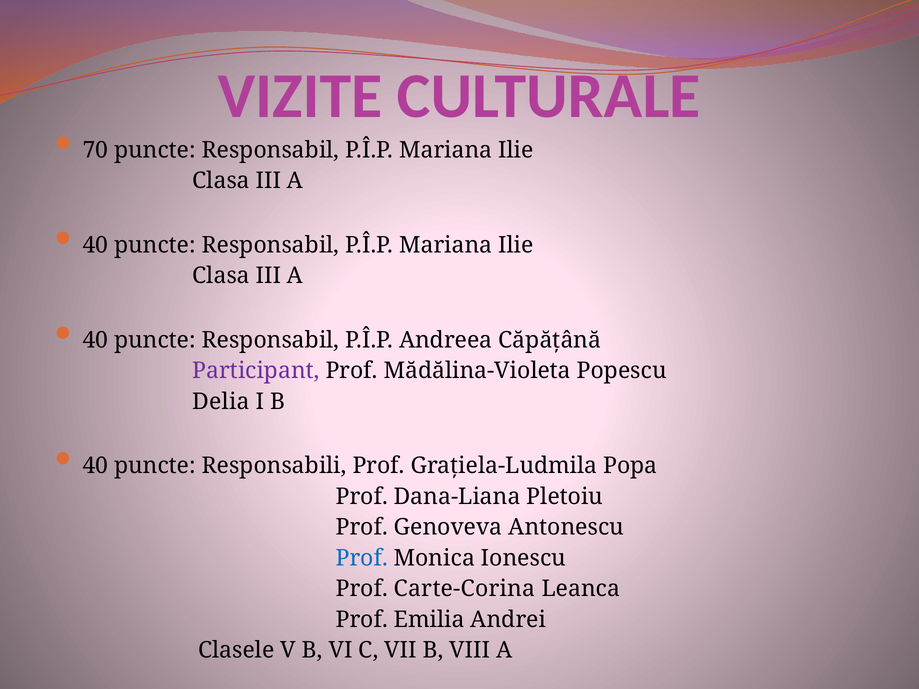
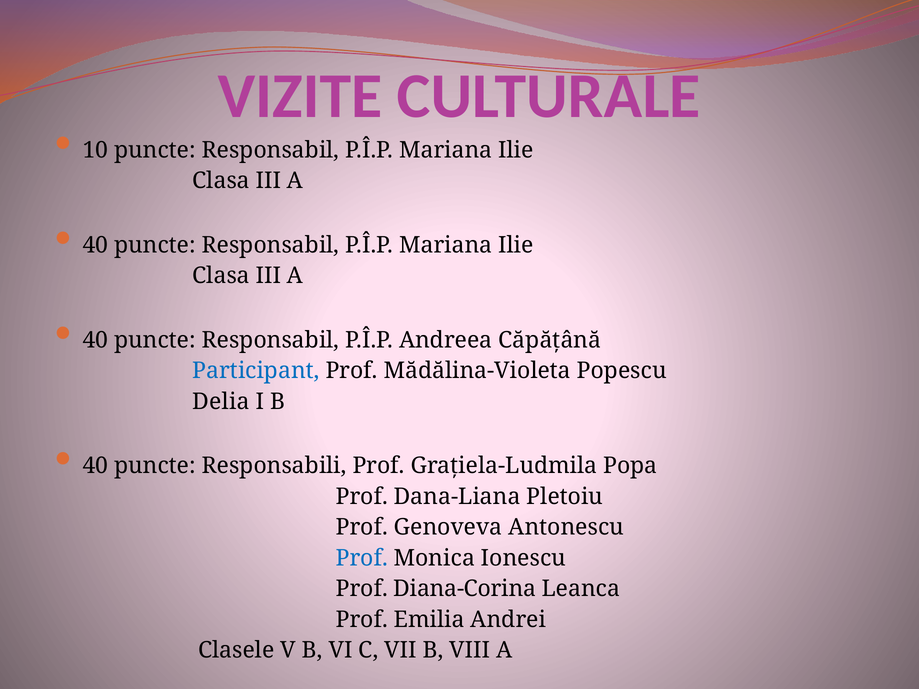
70: 70 -> 10
Participant colour: purple -> blue
Carte-Corina: Carte-Corina -> Diana-Corina
